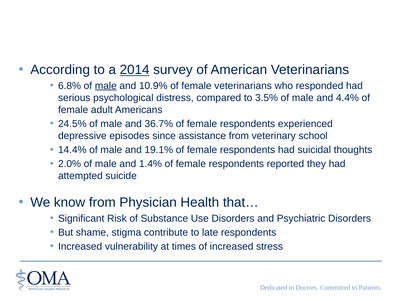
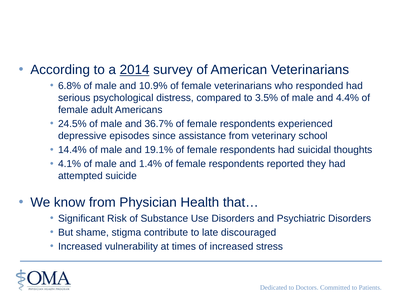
male at (106, 86) underline: present -> none
2.0%: 2.0% -> 4.1%
late respondents: respondents -> discouraged
